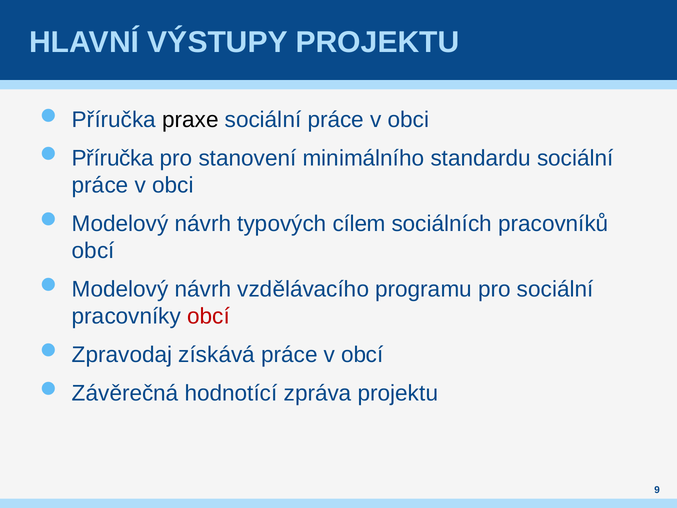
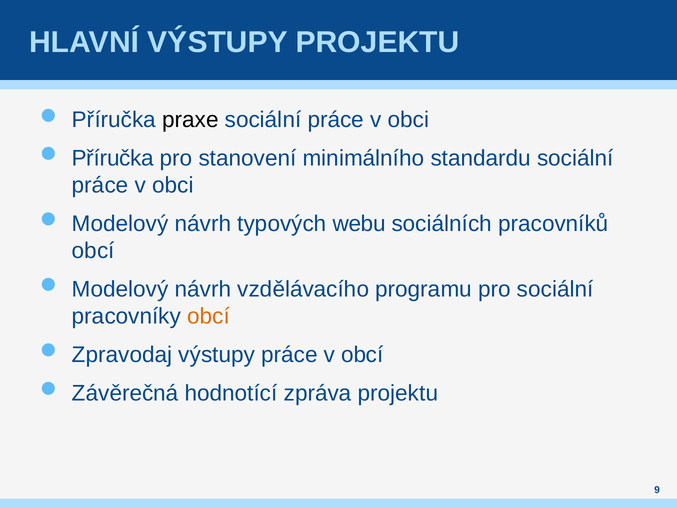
cílem: cílem -> webu
obcí at (209, 316) colour: red -> orange
Zpravodaj získává: získává -> výstupy
